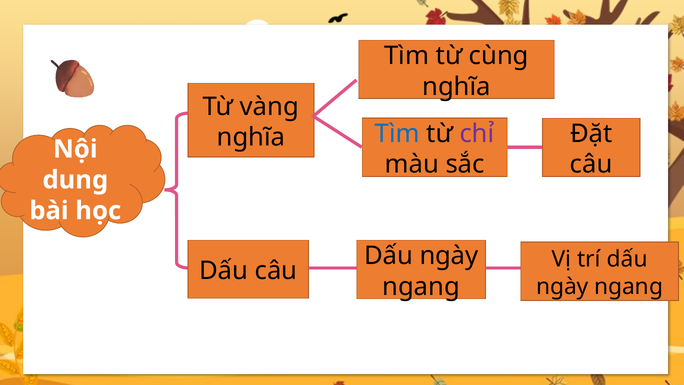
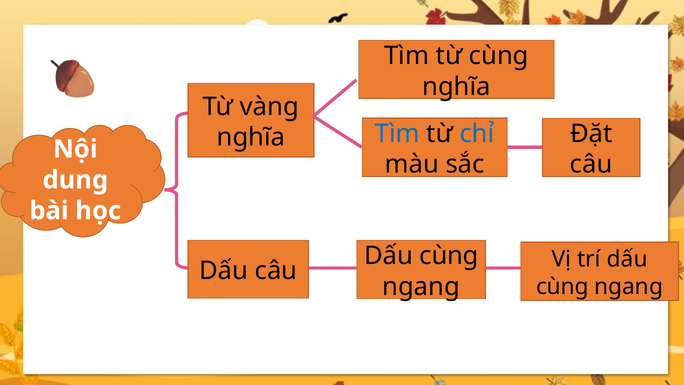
chỉ colour: purple -> blue
ngày at (449, 256): ngày -> cùng
ngày at (562, 286): ngày -> cùng
